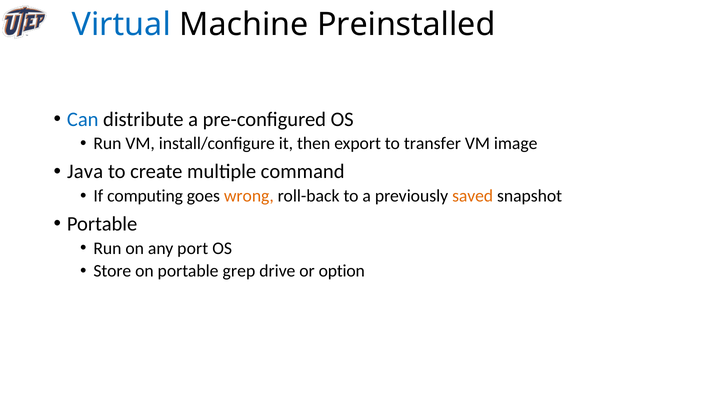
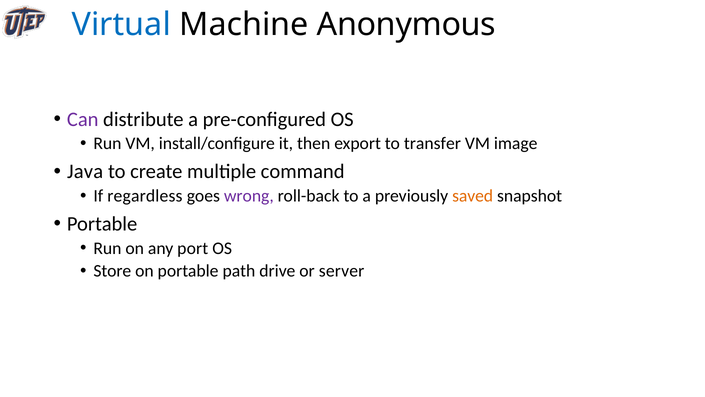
Preinstalled: Preinstalled -> Anonymous
Can colour: blue -> purple
computing: computing -> regardless
wrong colour: orange -> purple
grep: grep -> path
option: option -> server
